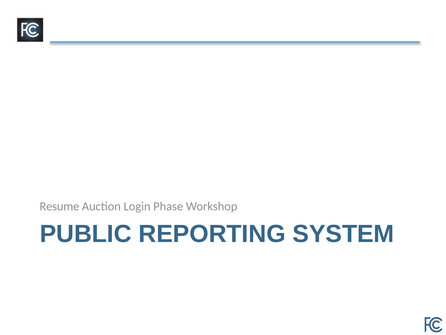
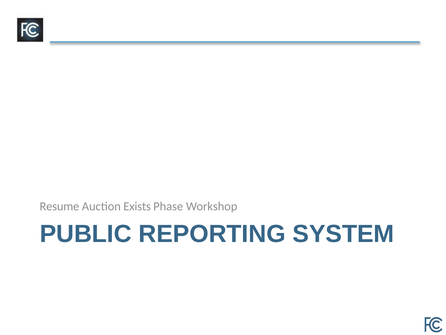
Login: Login -> Exists
